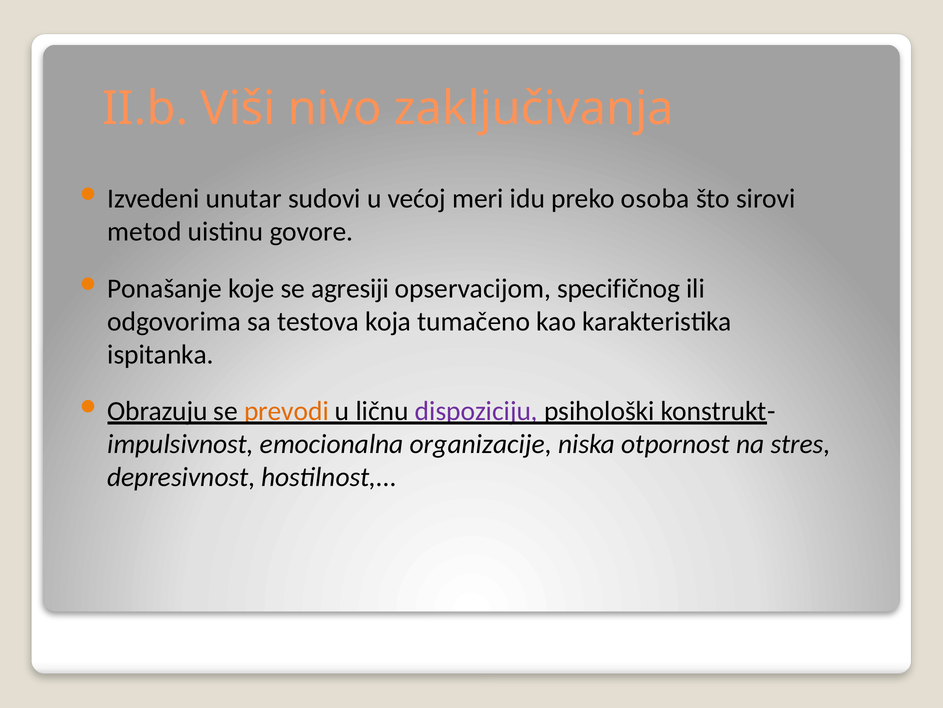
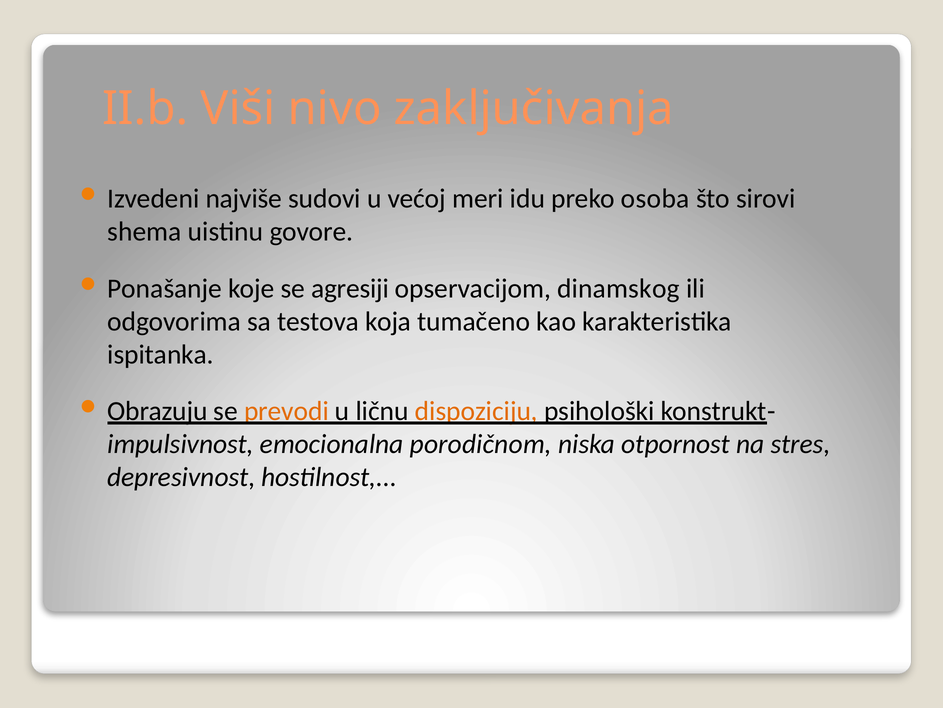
unutar: unutar -> najviše
metod: metod -> shema
specifičnog: specifičnog -> dinamskog
dispoziciju colour: purple -> orange
organizacije: organizacije -> porodičnom
